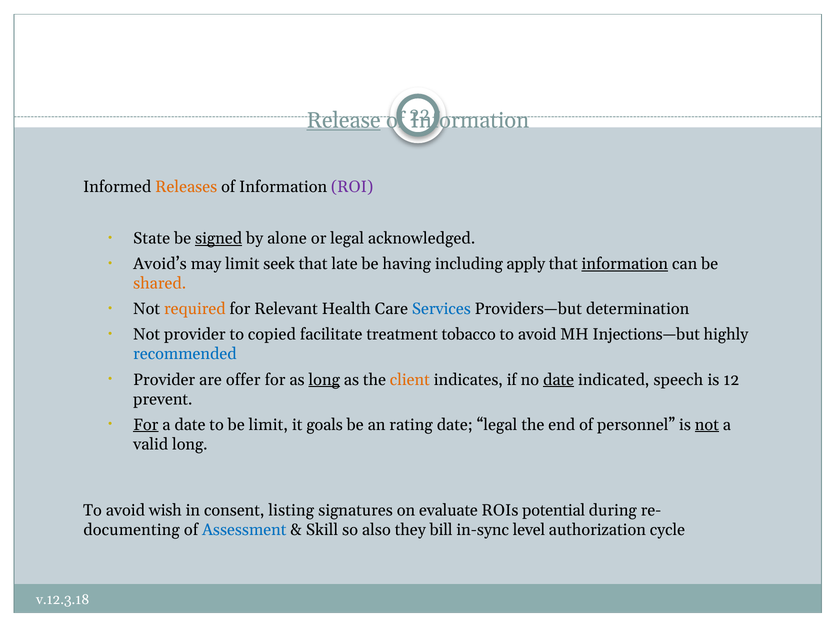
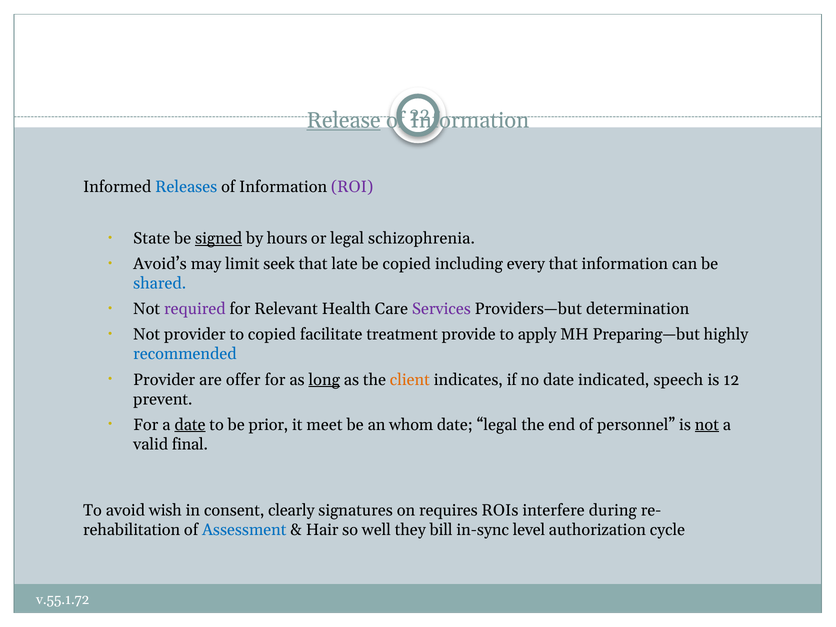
Releases colour: orange -> blue
alone: alone -> hours
acknowledged: acknowledged -> schizophrenia
be having: having -> copied
apply: apply -> every
information at (625, 264) underline: present -> none
shared colour: orange -> blue
required colour: orange -> purple
Services colour: blue -> purple
tobacco: tobacco -> provide
avoid at (537, 335): avoid -> apply
Injections—but: Injections—but -> Preparing—but
date at (559, 380) underline: present -> none
For at (146, 425) underline: present -> none
date at (190, 425) underline: none -> present
be limit: limit -> prior
goals: goals -> meet
rating: rating -> whom
valid long: long -> final
listing: listing -> clearly
evaluate: evaluate -> requires
potential: potential -> interfere
documenting: documenting -> rehabilitation
Skill: Skill -> Hair
also: also -> well
v.12.3.18: v.12.3.18 -> v.55.1.72
